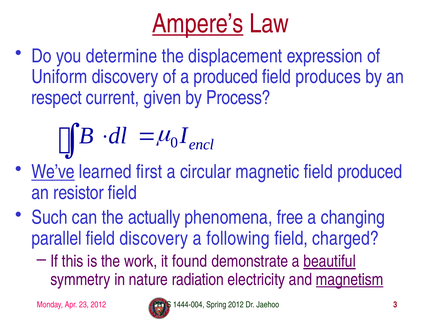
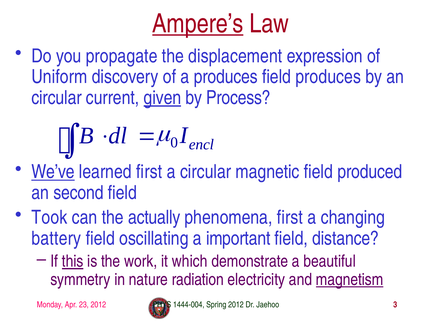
determine: determine -> propagate
a produced: produced -> produces
respect at (57, 98): respect -> circular
given underline: none -> present
resistor: resistor -> second
Such: Such -> Took
phenomena free: free -> first
parallel: parallel -> battery
field discovery: discovery -> oscillating
following: following -> important
charged: charged -> distance
this underline: none -> present
found: found -> which
beautiful underline: present -> none
